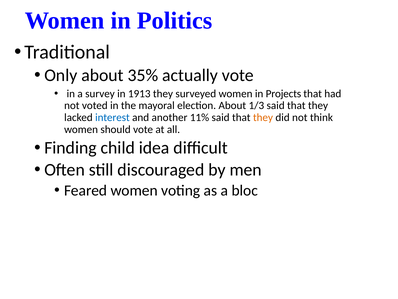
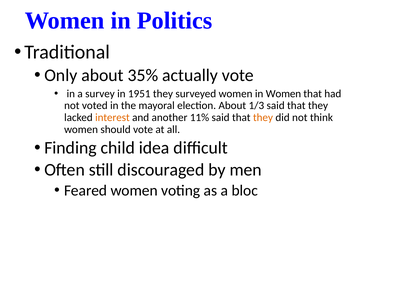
1913: 1913 -> 1951
in Projects: Projects -> Women
interest colour: blue -> orange
